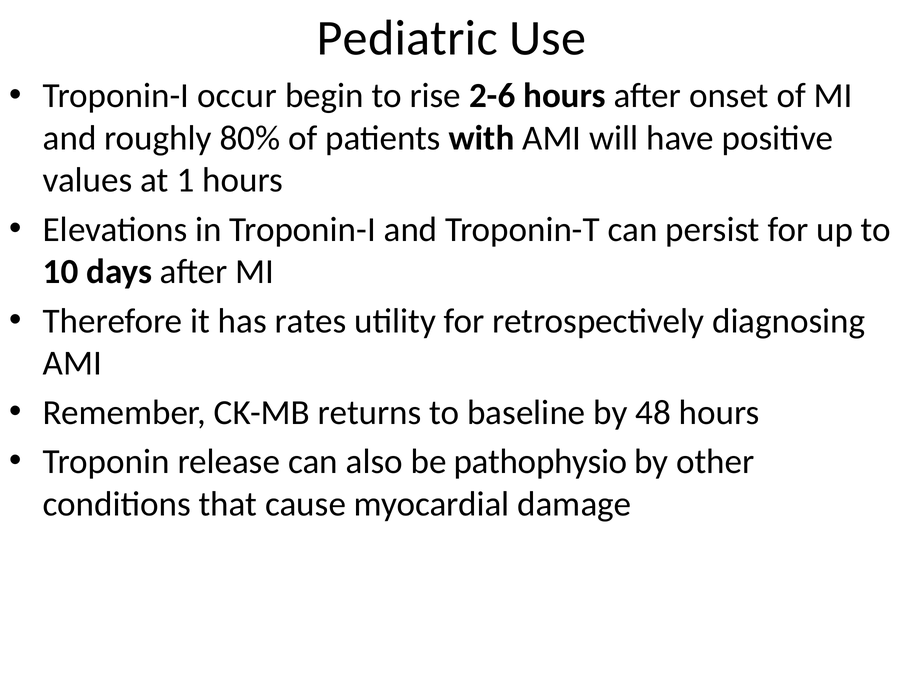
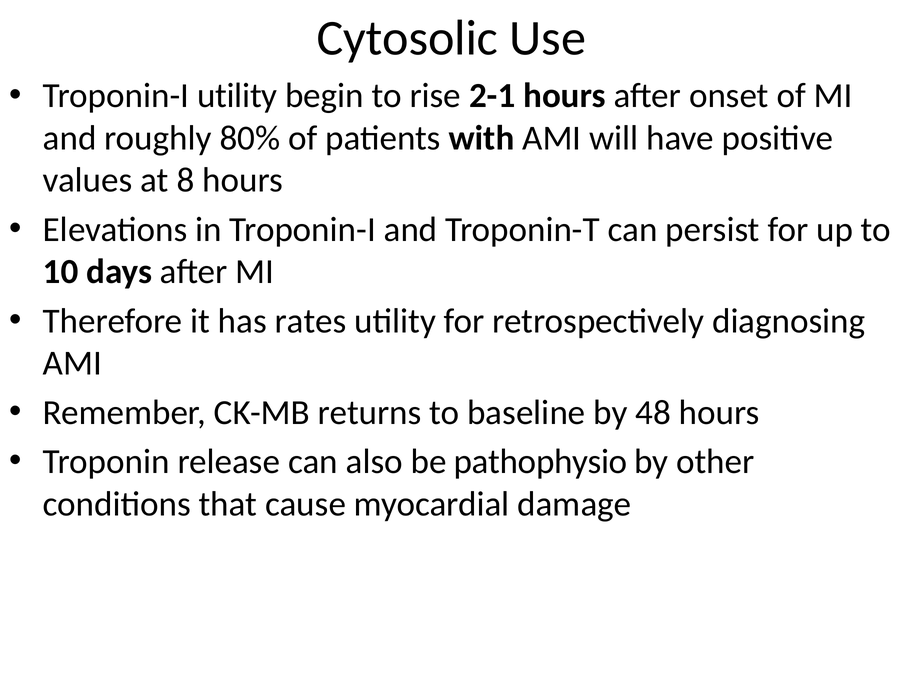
Pediatric: Pediatric -> Cytosolic
Troponin-I occur: occur -> utility
2-6: 2-6 -> 2-1
1: 1 -> 8
